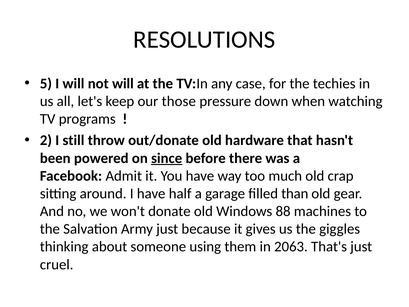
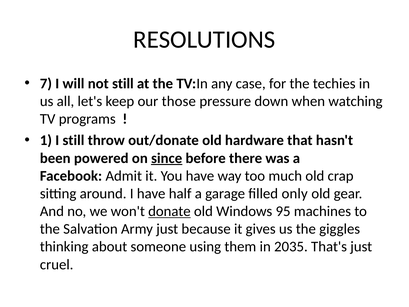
5: 5 -> 7
not will: will -> still
2: 2 -> 1
than: than -> only
donate underline: none -> present
88: 88 -> 95
2063: 2063 -> 2035
